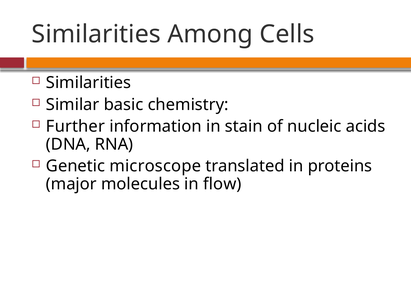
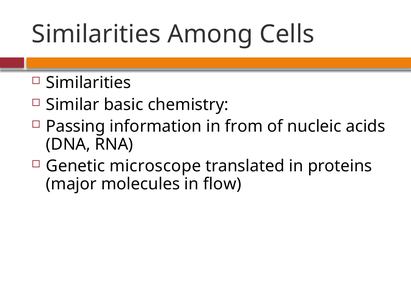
Further: Further -> Passing
stain: stain -> from
